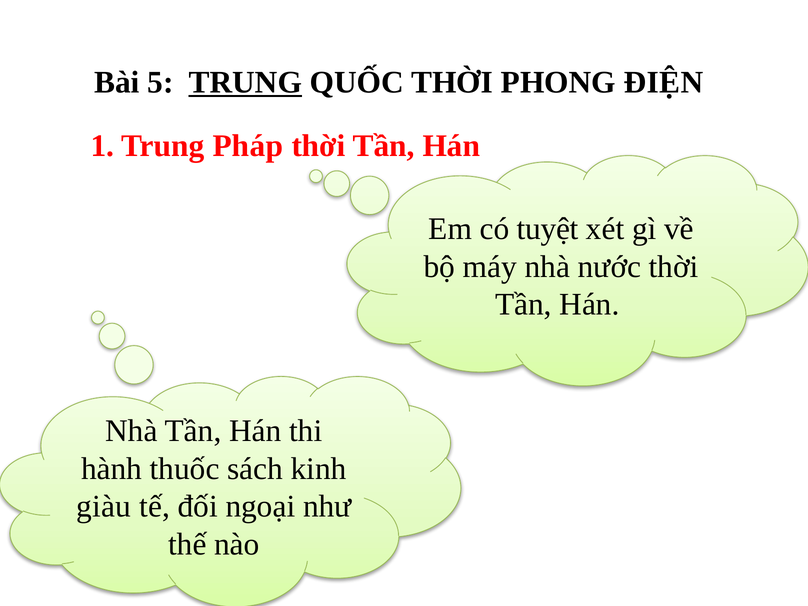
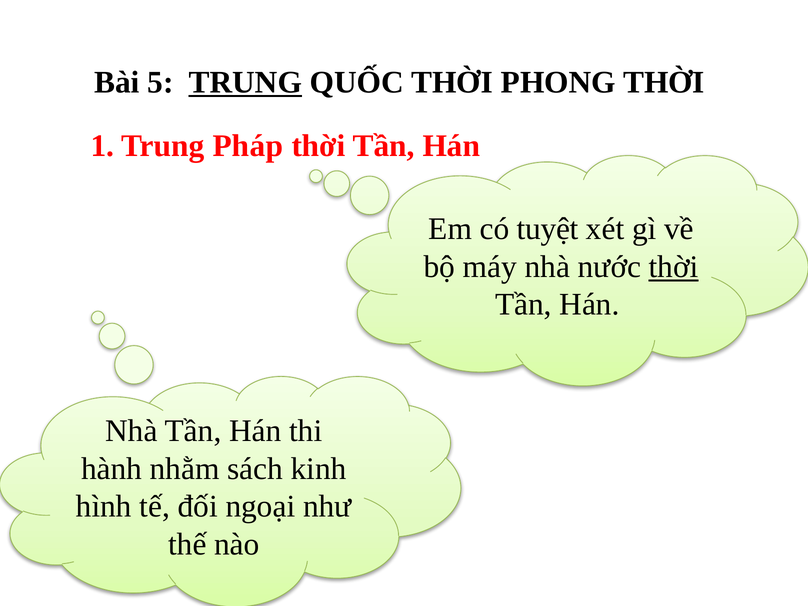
PHONG ĐIỆN: ĐIỆN -> THỜI
thời at (674, 267) underline: none -> present
thuốc: thuốc -> nhằm
giàu: giàu -> hình
